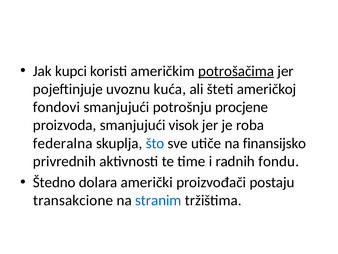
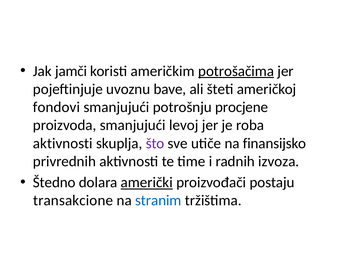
kupci: kupci -> jamči
kuća: kuća -> bave
visok: visok -> levoj
federalna at (63, 143): federalna -> aktivnosti
što colour: blue -> purple
fondu: fondu -> izvoza
američki underline: none -> present
